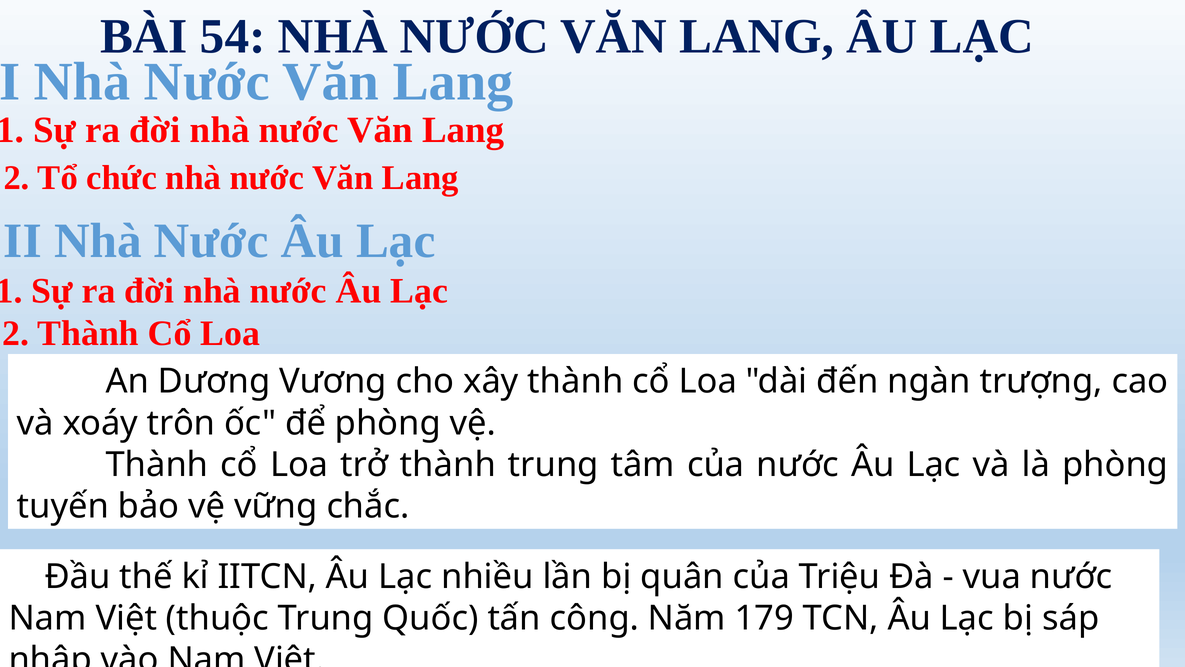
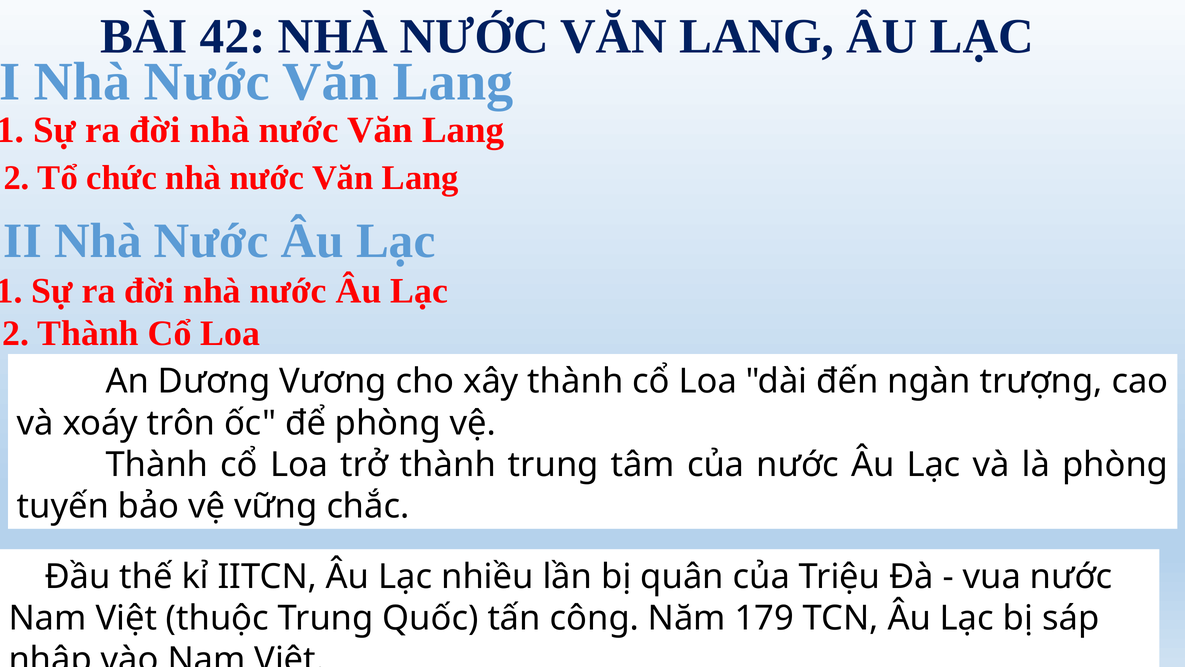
54: 54 -> 42
